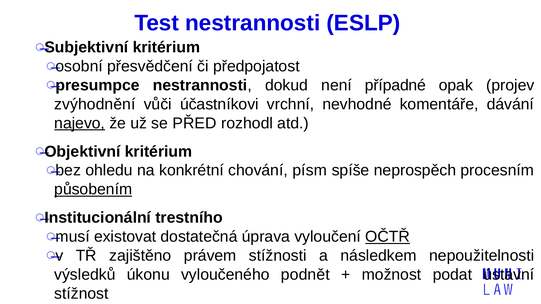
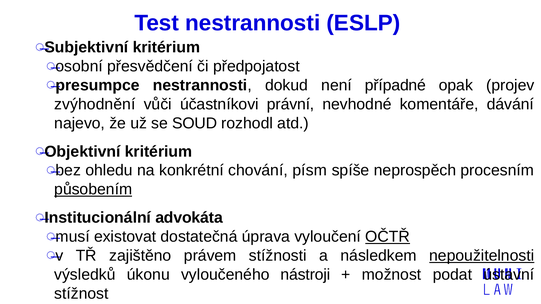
vrchní: vrchní -> právní
najevo underline: present -> none
PŘED: PŘED -> SOUD
trestního: trestního -> advokáta
nepoužitelnosti underline: none -> present
podnět: podnět -> nástroji
